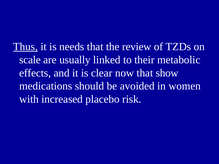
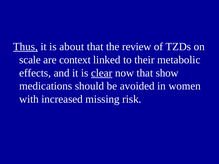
needs: needs -> about
usually: usually -> context
clear underline: none -> present
placebo: placebo -> missing
